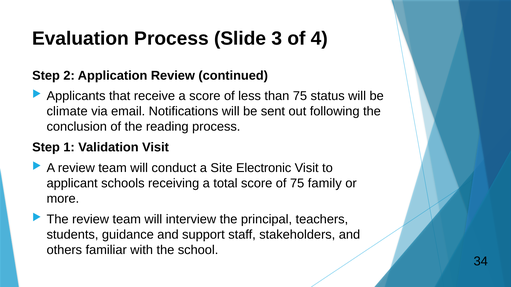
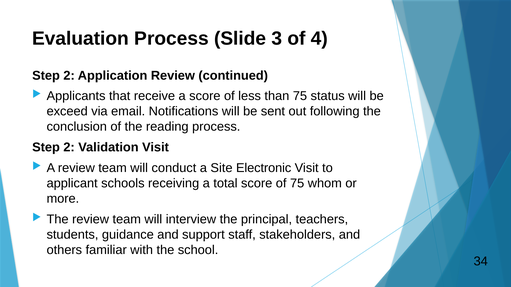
climate: climate -> exceed
1 at (69, 148): 1 -> 2
family: family -> whom
